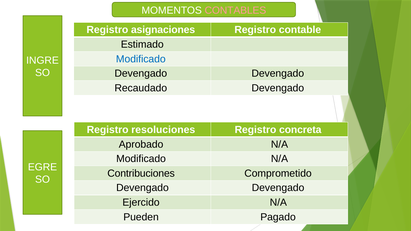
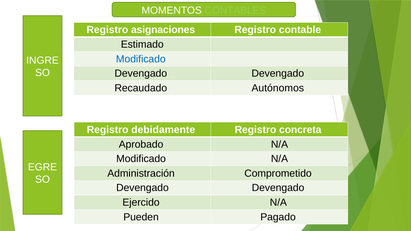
CONTABLES colour: pink -> light green
Recaudado Devengado: Devengado -> Autónomos
resoluciones: resoluciones -> debidamente
Contribuciones: Contribuciones -> Administración
